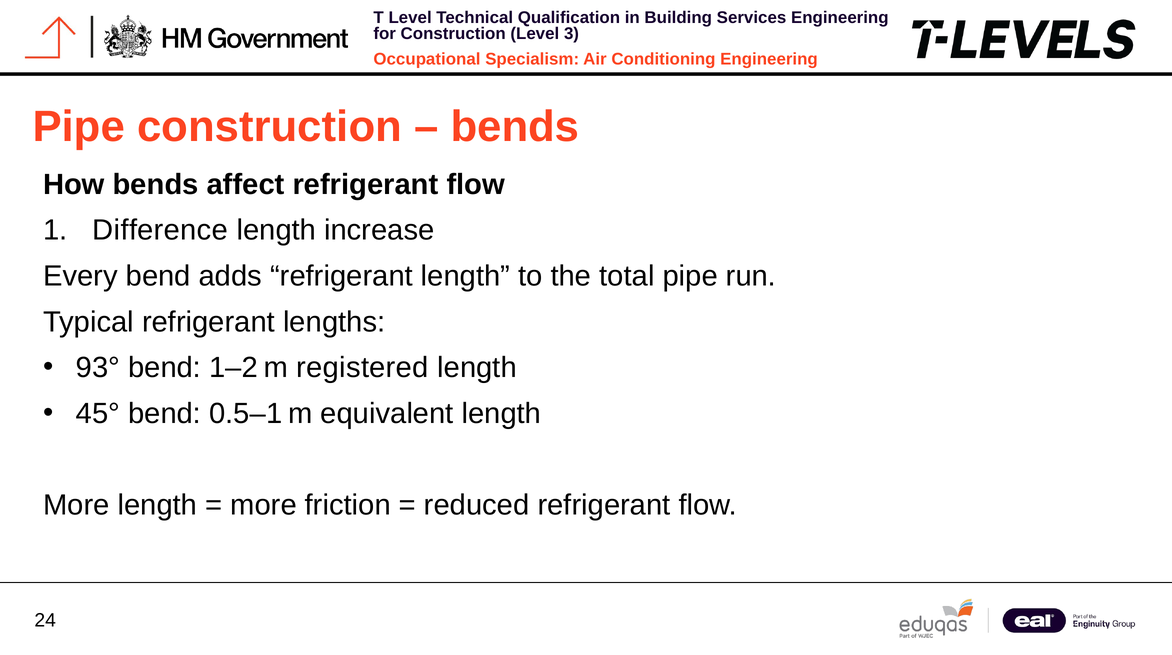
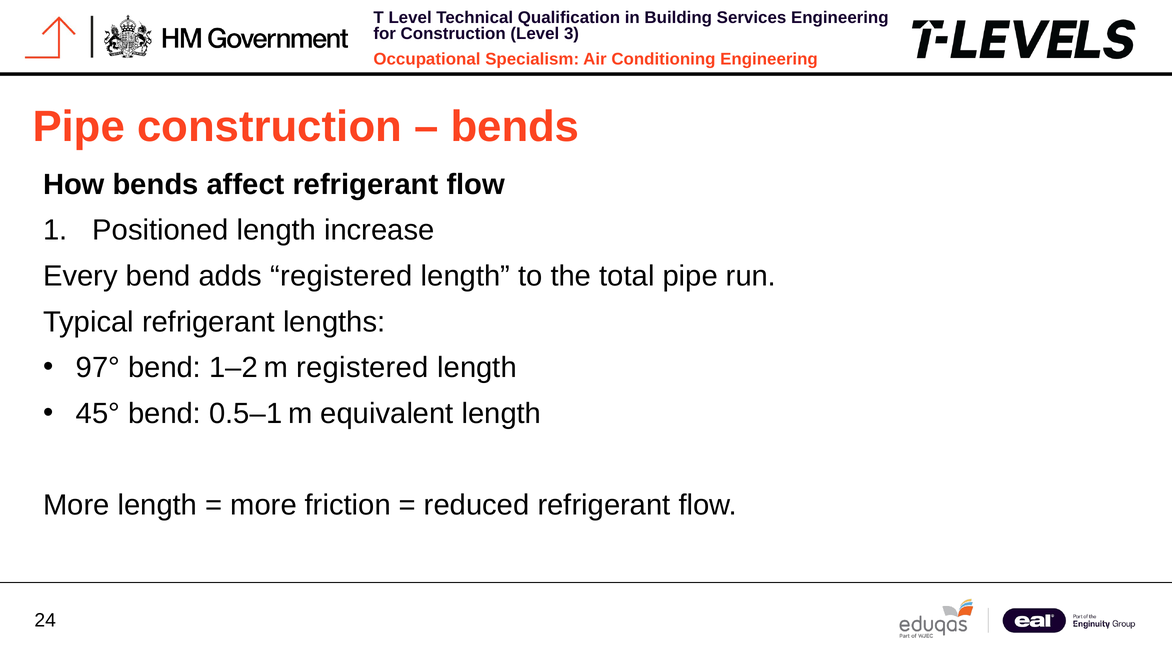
Difference: Difference -> Positioned
adds refrigerant: refrigerant -> registered
93°: 93° -> 97°
